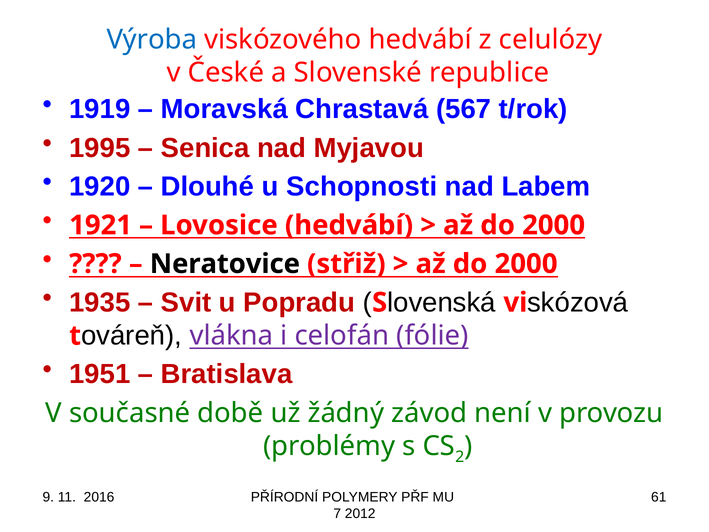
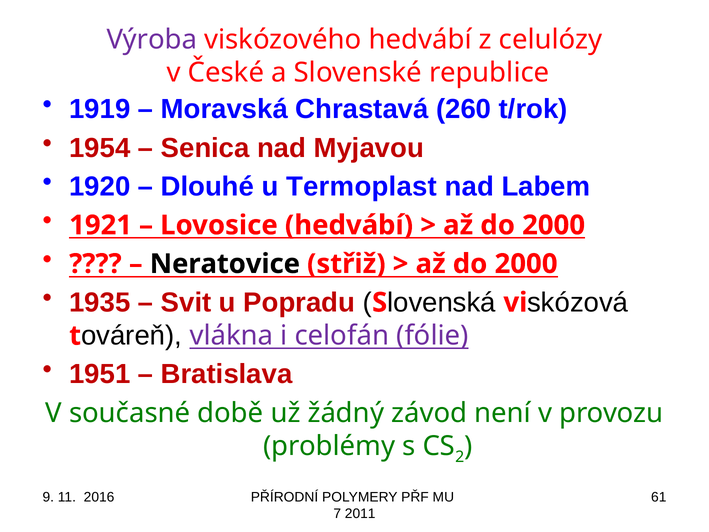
Výroba colour: blue -> purple
567: 567 -> 260
1995: 1995 -> 1954
Schopnosti: Schopnosti -> Termoplast
2012: 2012 -> 2011
